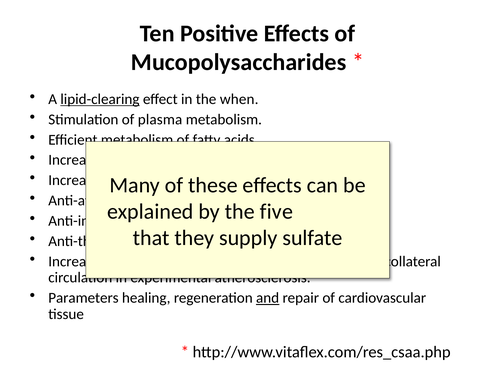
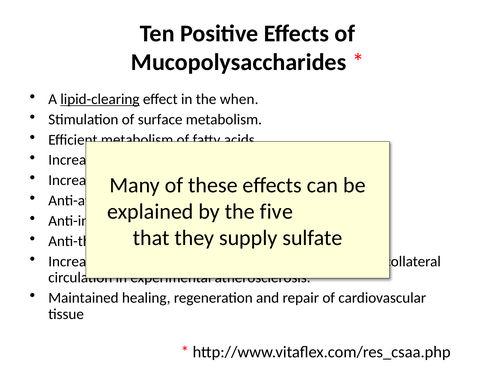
plasma: plasma -> surface
Parameters: Parameters -> Maintained
and at (268, 298) underline: present -> none
